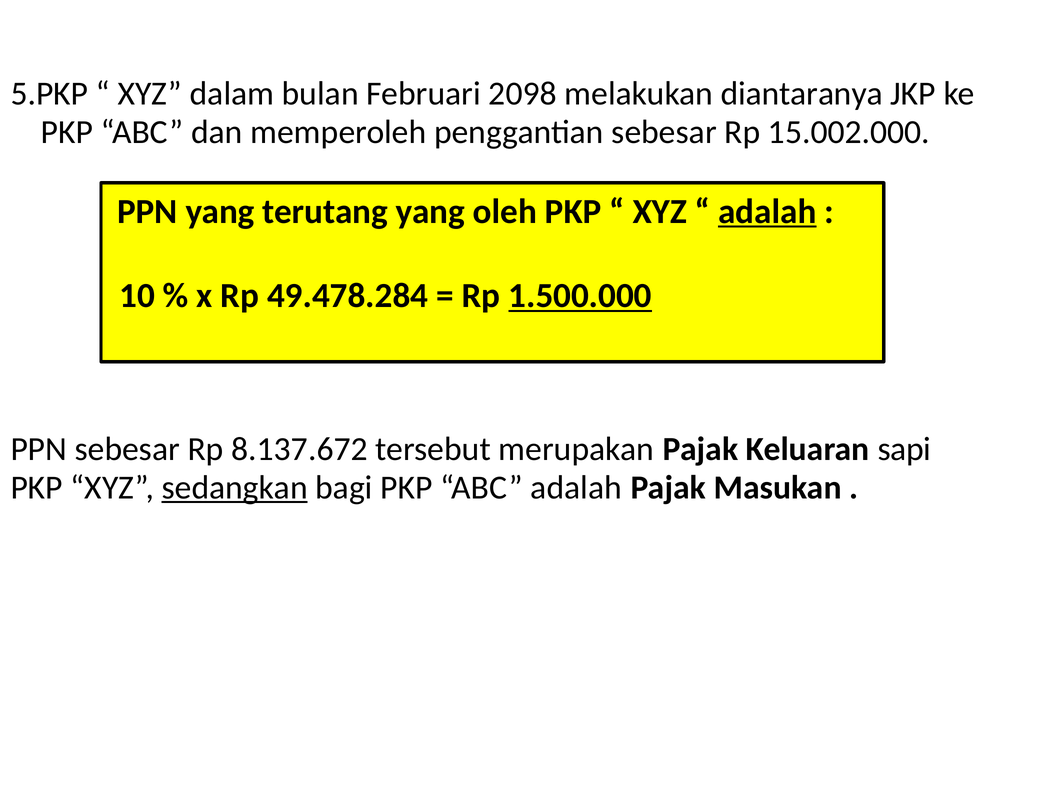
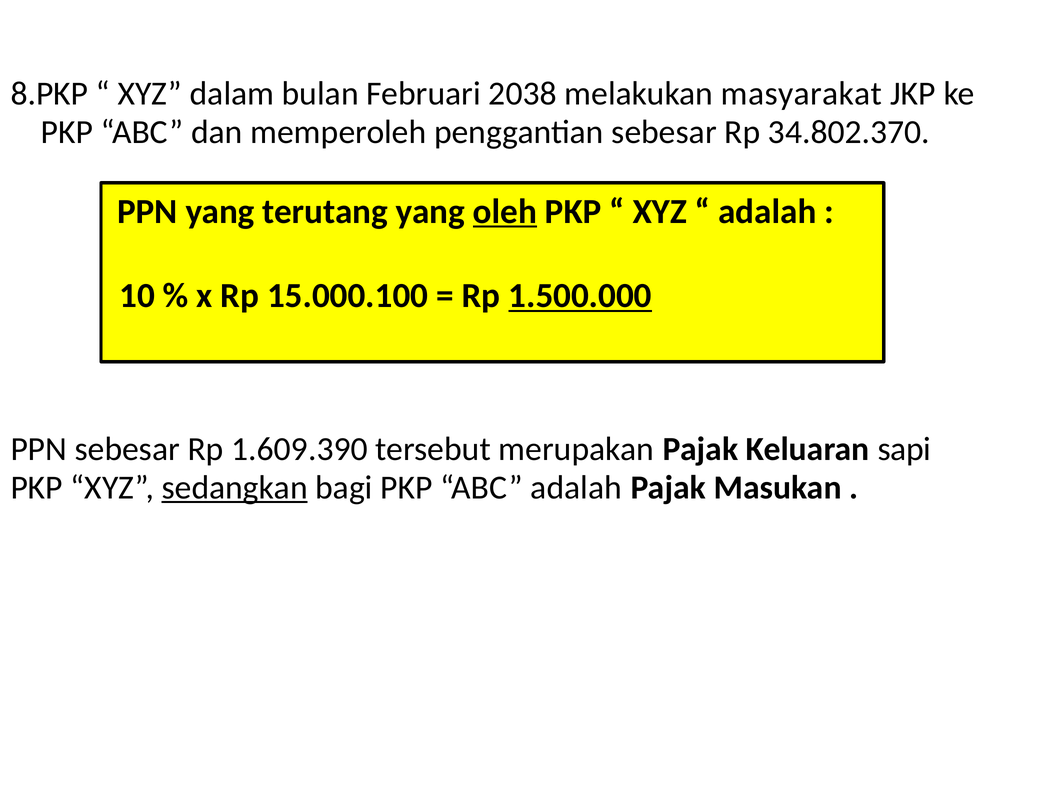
5.PKP: 5.PKP -> 8.PKP
2098: 2098 -> 2038
diantaranya: diantaranya -> masyarakat
15.002.000: 15.002.000 -> 34.802.370
oleh underline: none -> present
adalah at (767, 211) underline: present -> none
49.478.284: 49.478.284 -> 15.000.100
8.137.672: 8.137.672 -> 1.609.390
